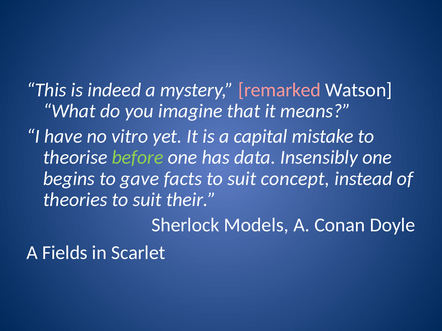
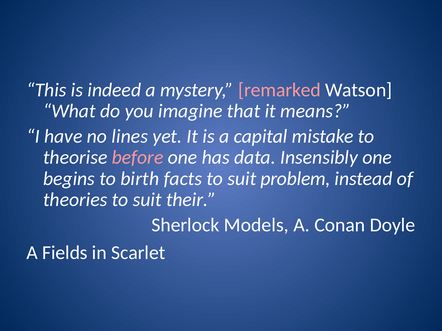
vitro: vitro -> lines
before colour: light green -> pink
gave: gave -> birth
concept: concept -> problem
